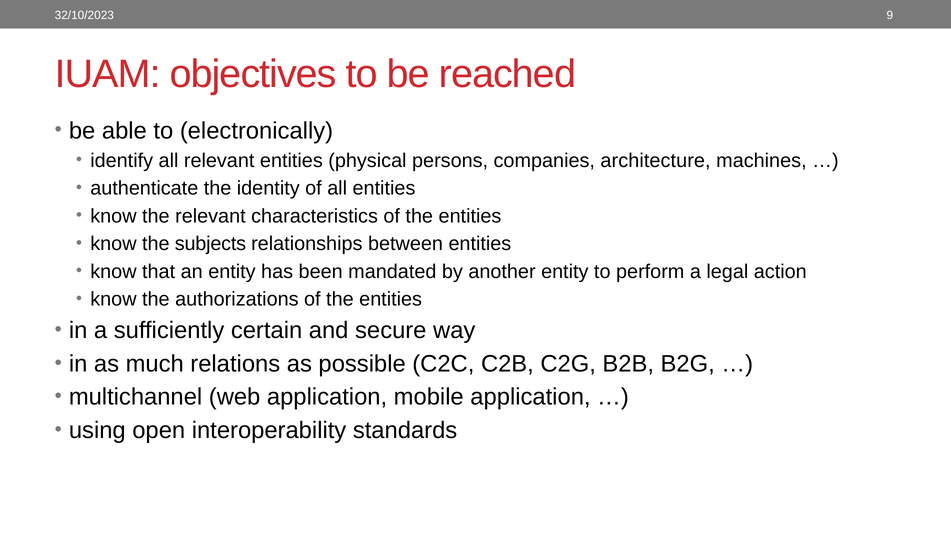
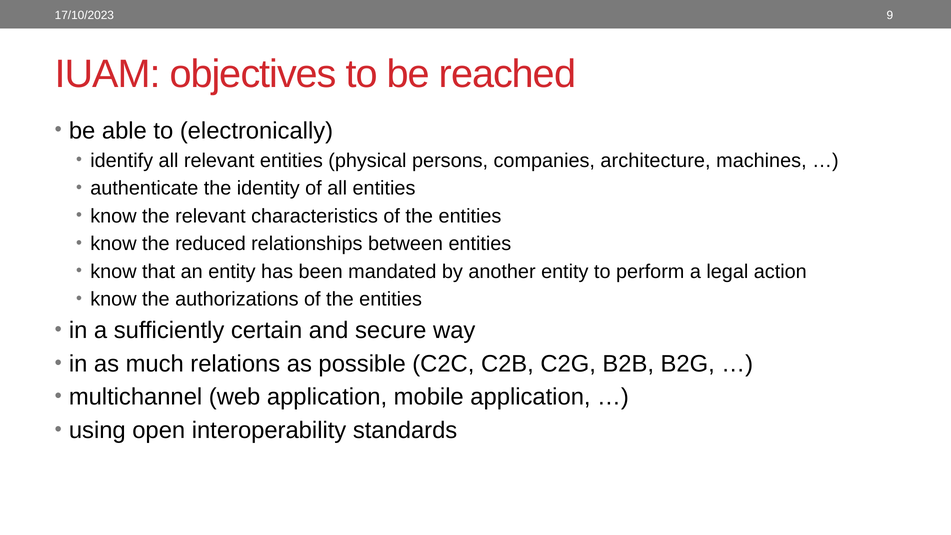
32/10/2023: 32/10/2023 -> 17/10/2023
subjects: subjects -> reduced
